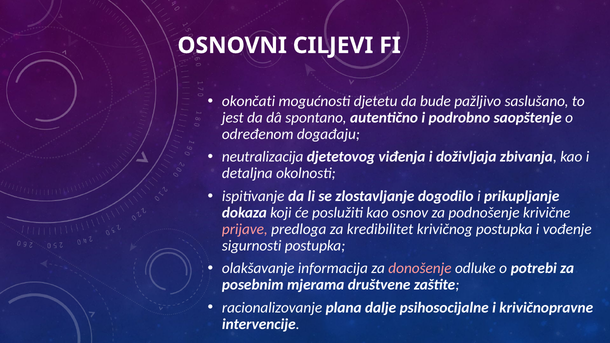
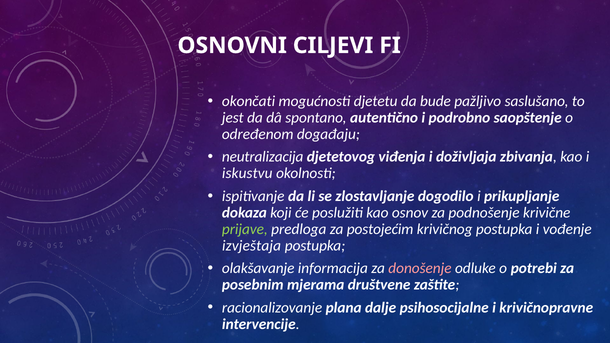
detaljna: detaljna -> iskustvu
prijave colour: pink -> light green
kredibilitet: kredibilitet -> postojećim
sigurnosti: sigurnosti -> izvještaja
